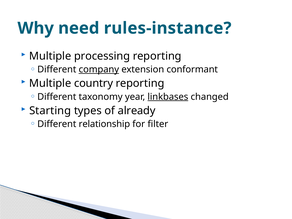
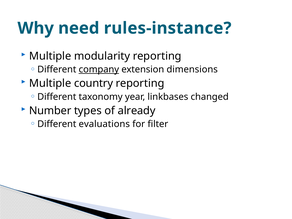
processing: processing -> modularity
conformant: conformant -> dimensions
linkbases underline: present -> none
Starting: Starting -> Number
relationship: relationship -> evaluations
